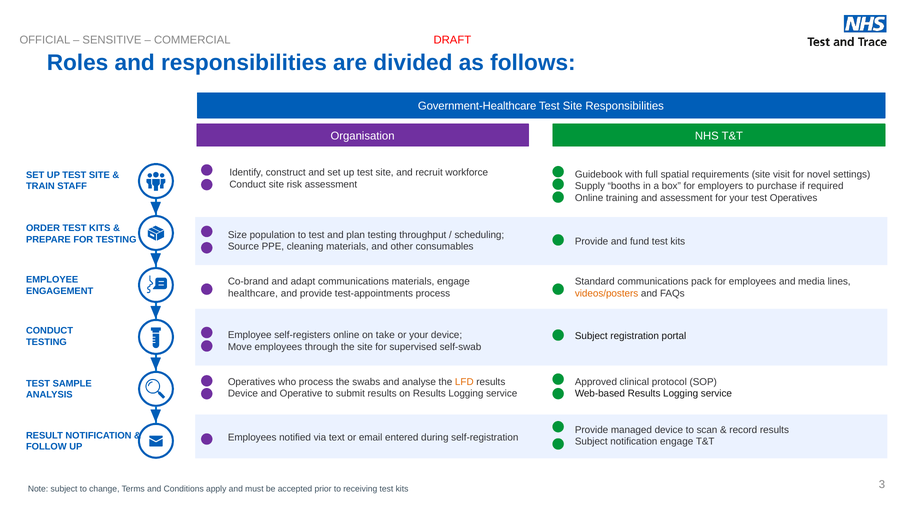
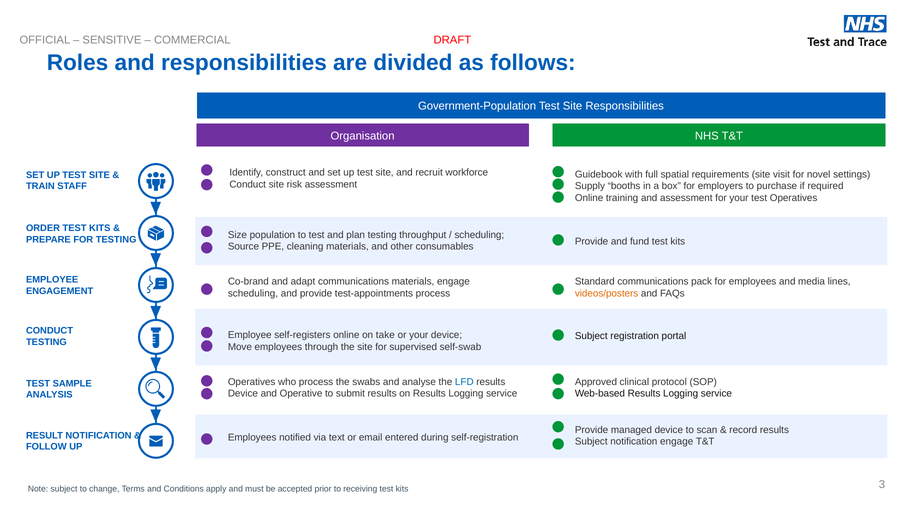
Government-Healthcare: Government-Healthcare -> Government-Population
healthcare at (253, 293): healthcare -> scheduling
LFD colour: orange -> blue
